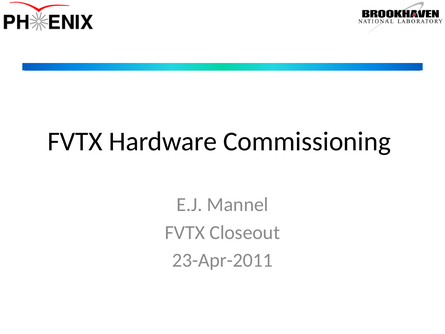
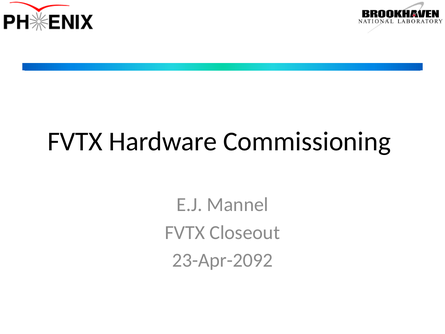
23-Apr-2011: 23-Apr-2011 -> 23-Apr-2092
